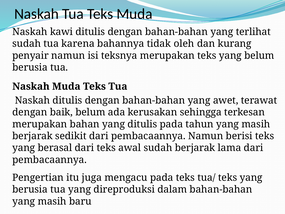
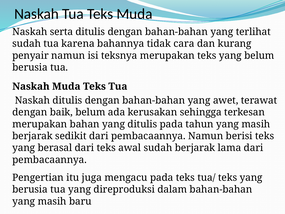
kawi: kawi -> serta
oleh: oleh -> cara
